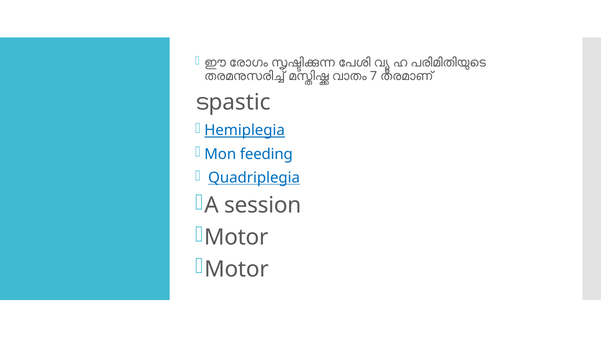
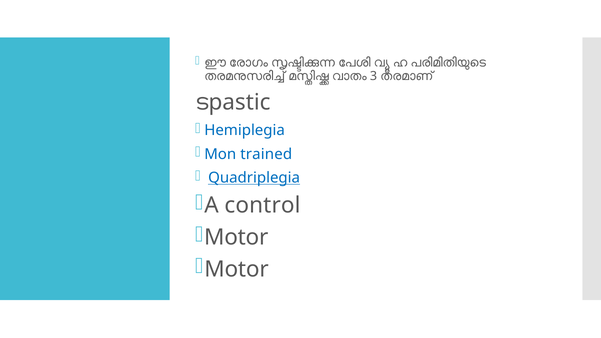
7: 7 -> 3
Hemiplegia underline: present -> none
feeding: feeding -> trained
session: session -> control
